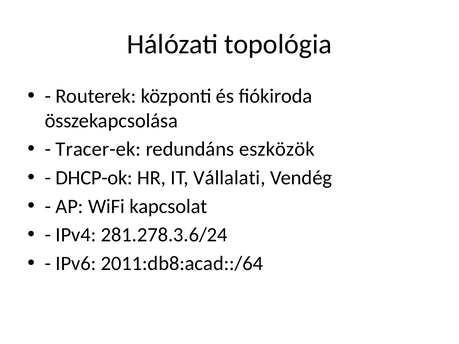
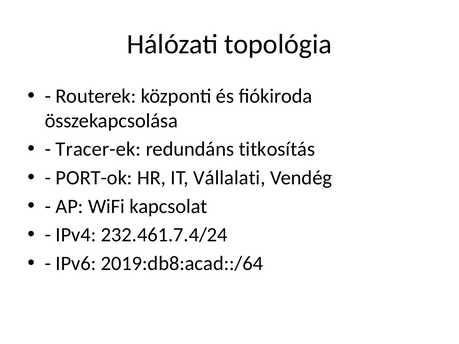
eszközök: eszközök -> titkosítás
DHCP-ok: DHCP-ok -> PORT-ok
281.278.3.6/24: 281.278.3.6/24 -> 232.461.7.4/24
2011:db8:acad::/64: 2011:db8:acad::/64 -> 2019:db8:acad::/64
